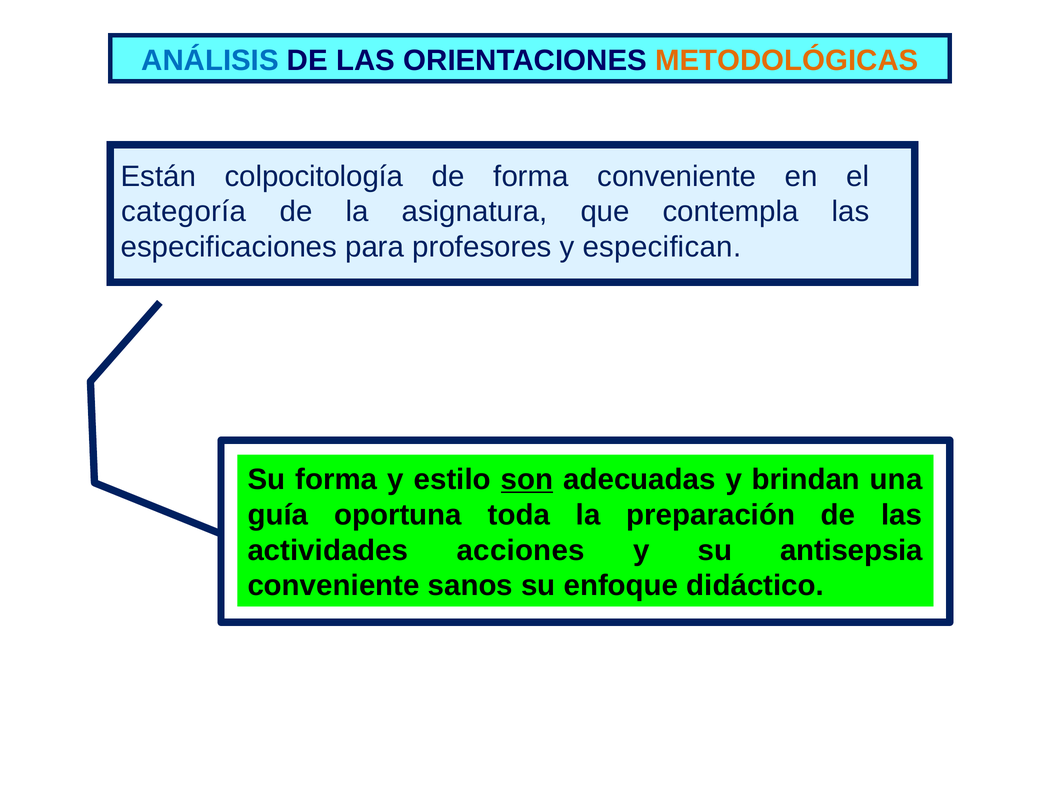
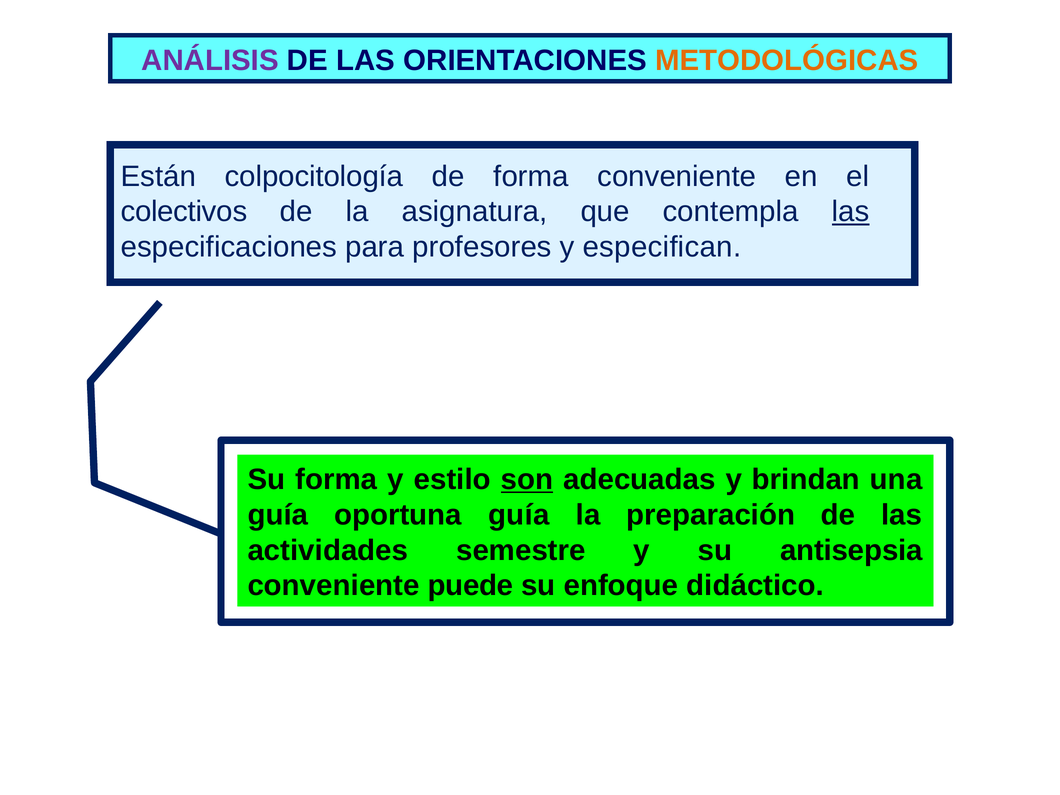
ANÁLISIS colour: blue -> purple
categoría: categoría -> colectivos
las at (851, 212) underline: none -> present
oportuna toda: toda -> guía
acciones: acciones -> semestre
sanos: sanos -> puede
